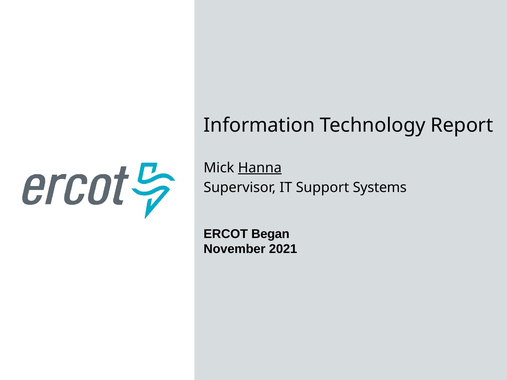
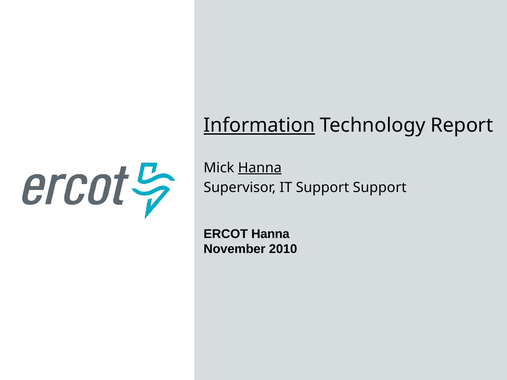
Information underline: none -> present
Support Systems: Systems -> Support
ERCOT Began: Began -> Hanna
2021: 2021 -> 2010
